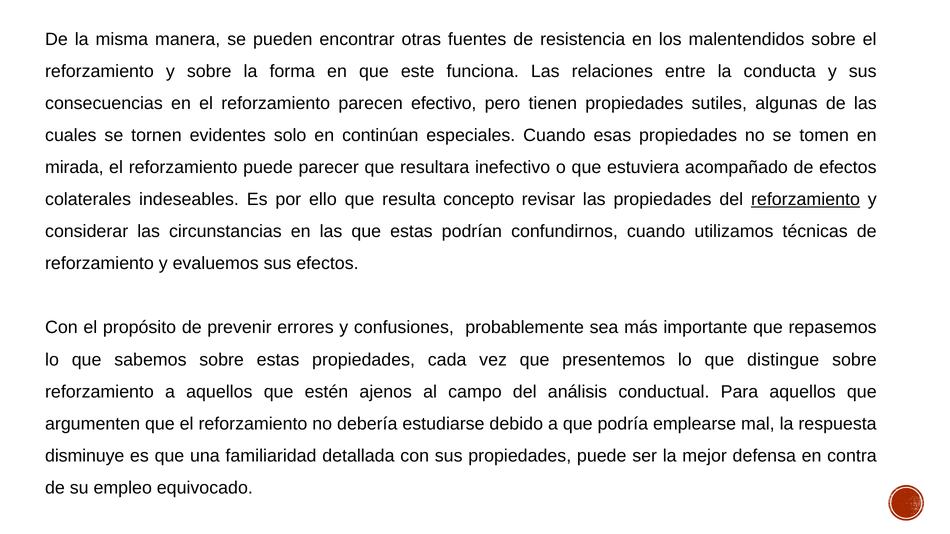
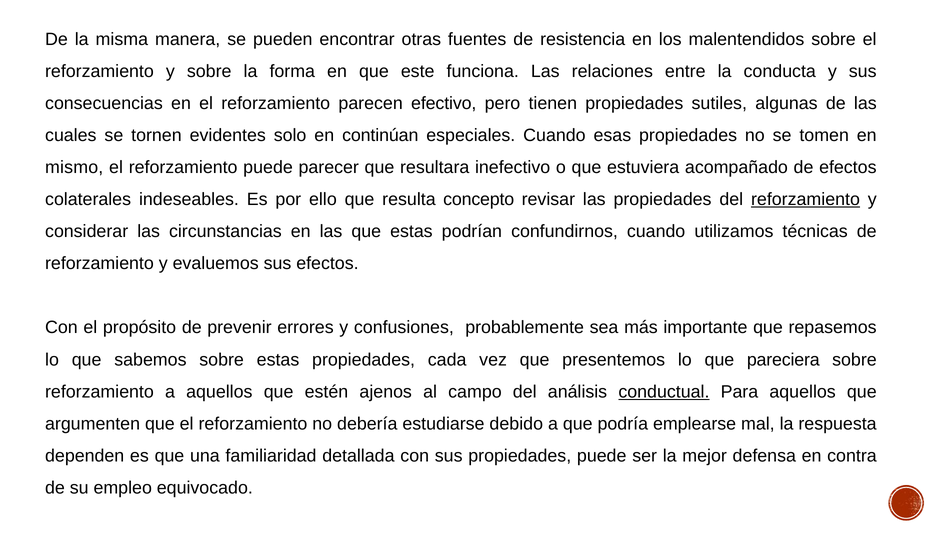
mirada: mirada -> mismo
distingue: distingue -> pareciera
conductual underline: none -> present
disminuye: disminuye -> dependen
